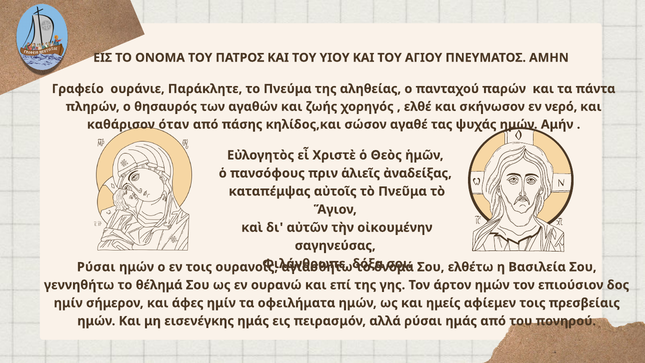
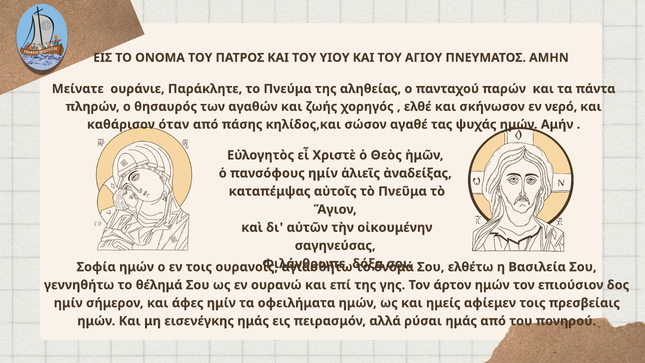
Γραφείο: Γραφείο -> Μείνατε
πανσόφους πριν: πριν -> ημίν
Ρύσαι at (96, 267): Ρύσαι -> Σοφία
